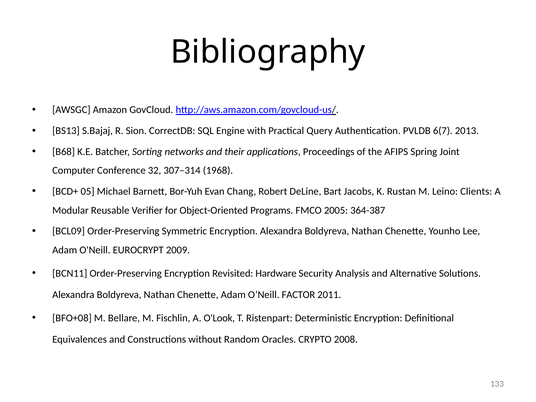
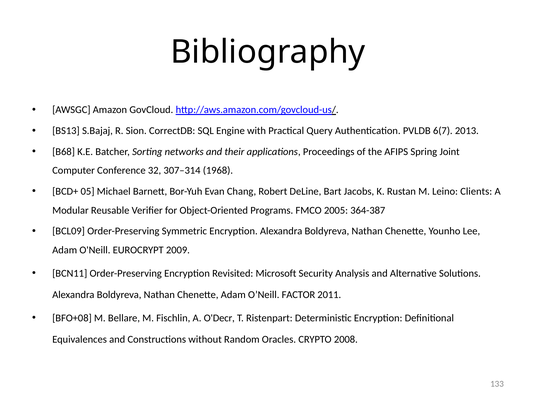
Hardware: Hardware -> Microsoft
O'Look: O'Look -> O'Decr
